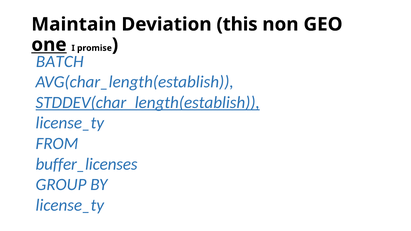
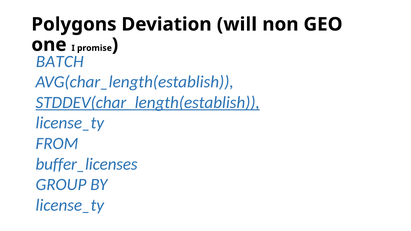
Maintain: Maintain -> Polygons
this: this -> will
one underline: present -> none
